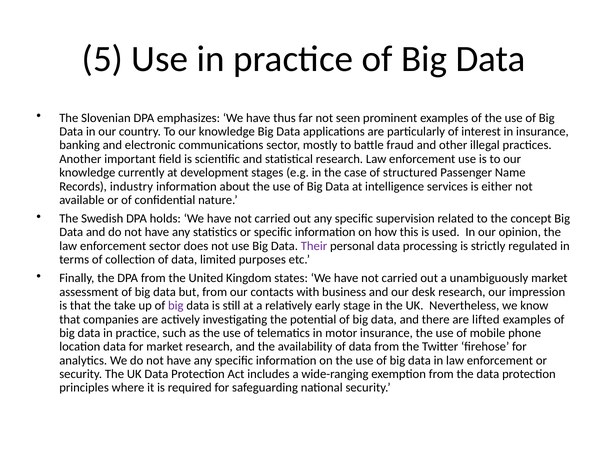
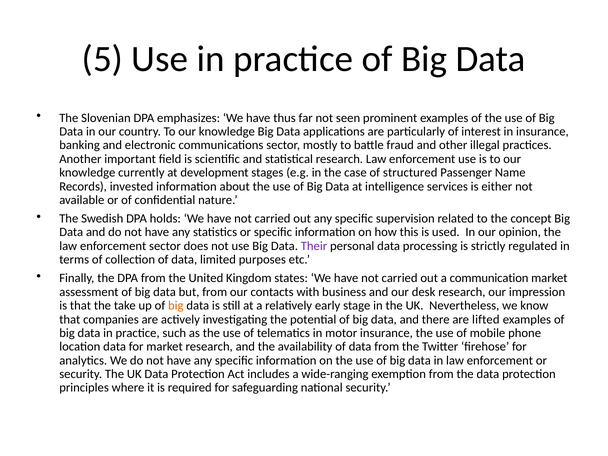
industry: industry -> invested
unambiguously: unambiguously -> communication
big at (176, 306) colour: purple -> orange
